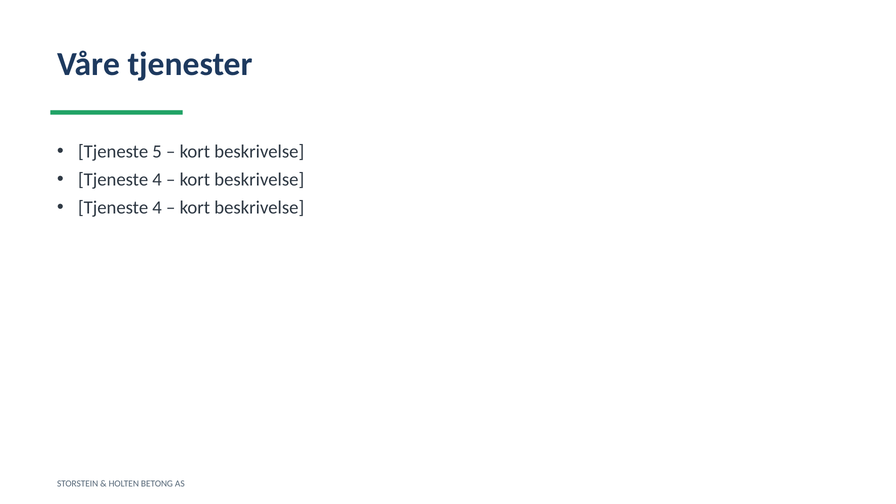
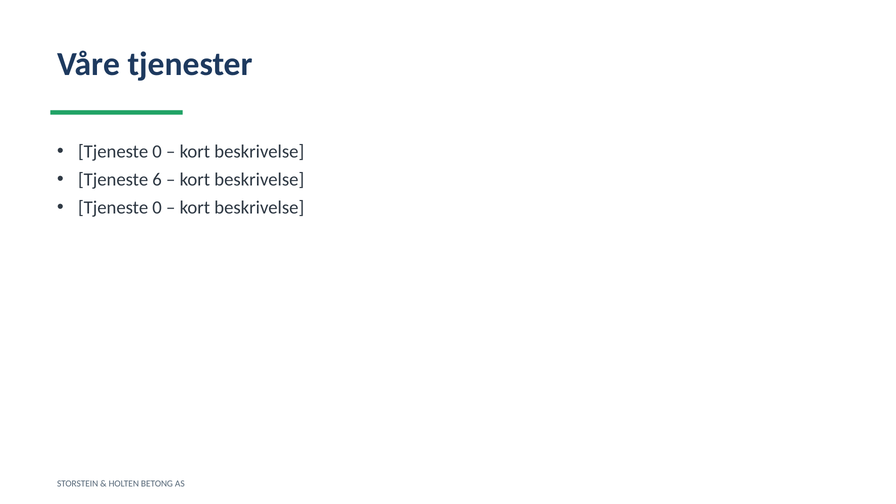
5 at (157, 152): 5 -> 0
4 at (157, 180): 4 -> 6
4 at (157, 208): 4 -> 0
